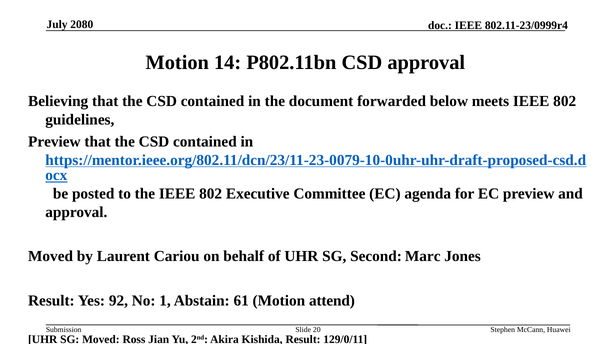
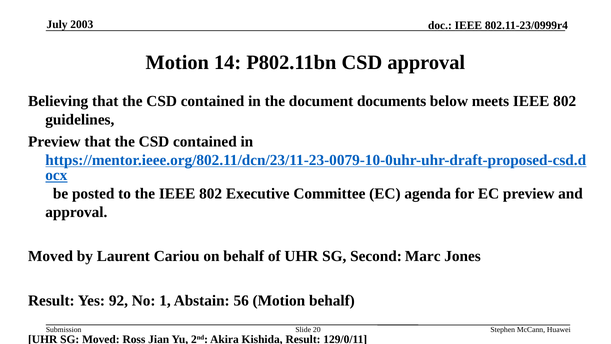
2080: 2080 -> 2003
forwarded: forwarded -> documents
61: 61 -> 56
Motion attend: attend -> behalf
